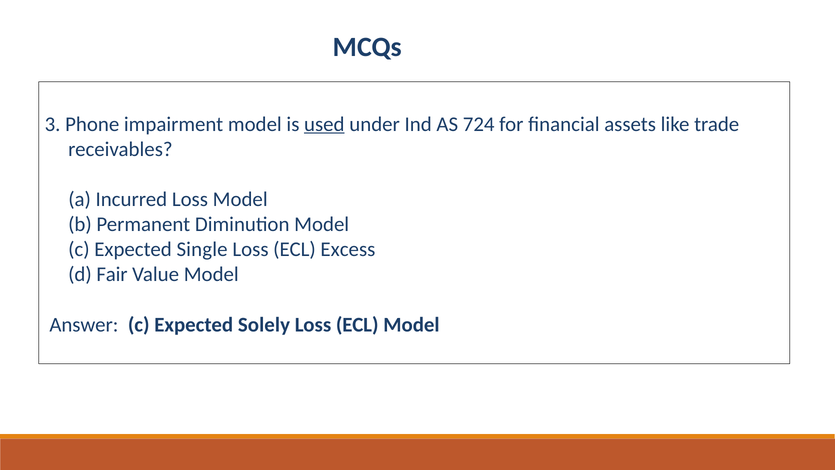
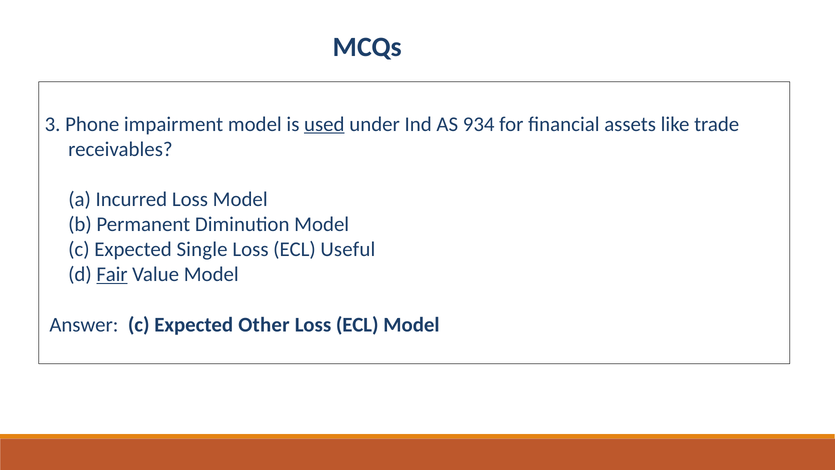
724: 724 -> 934
Excess: Excess -> Useful
Fair underline: none -> present
Solely: Solely -> Other
